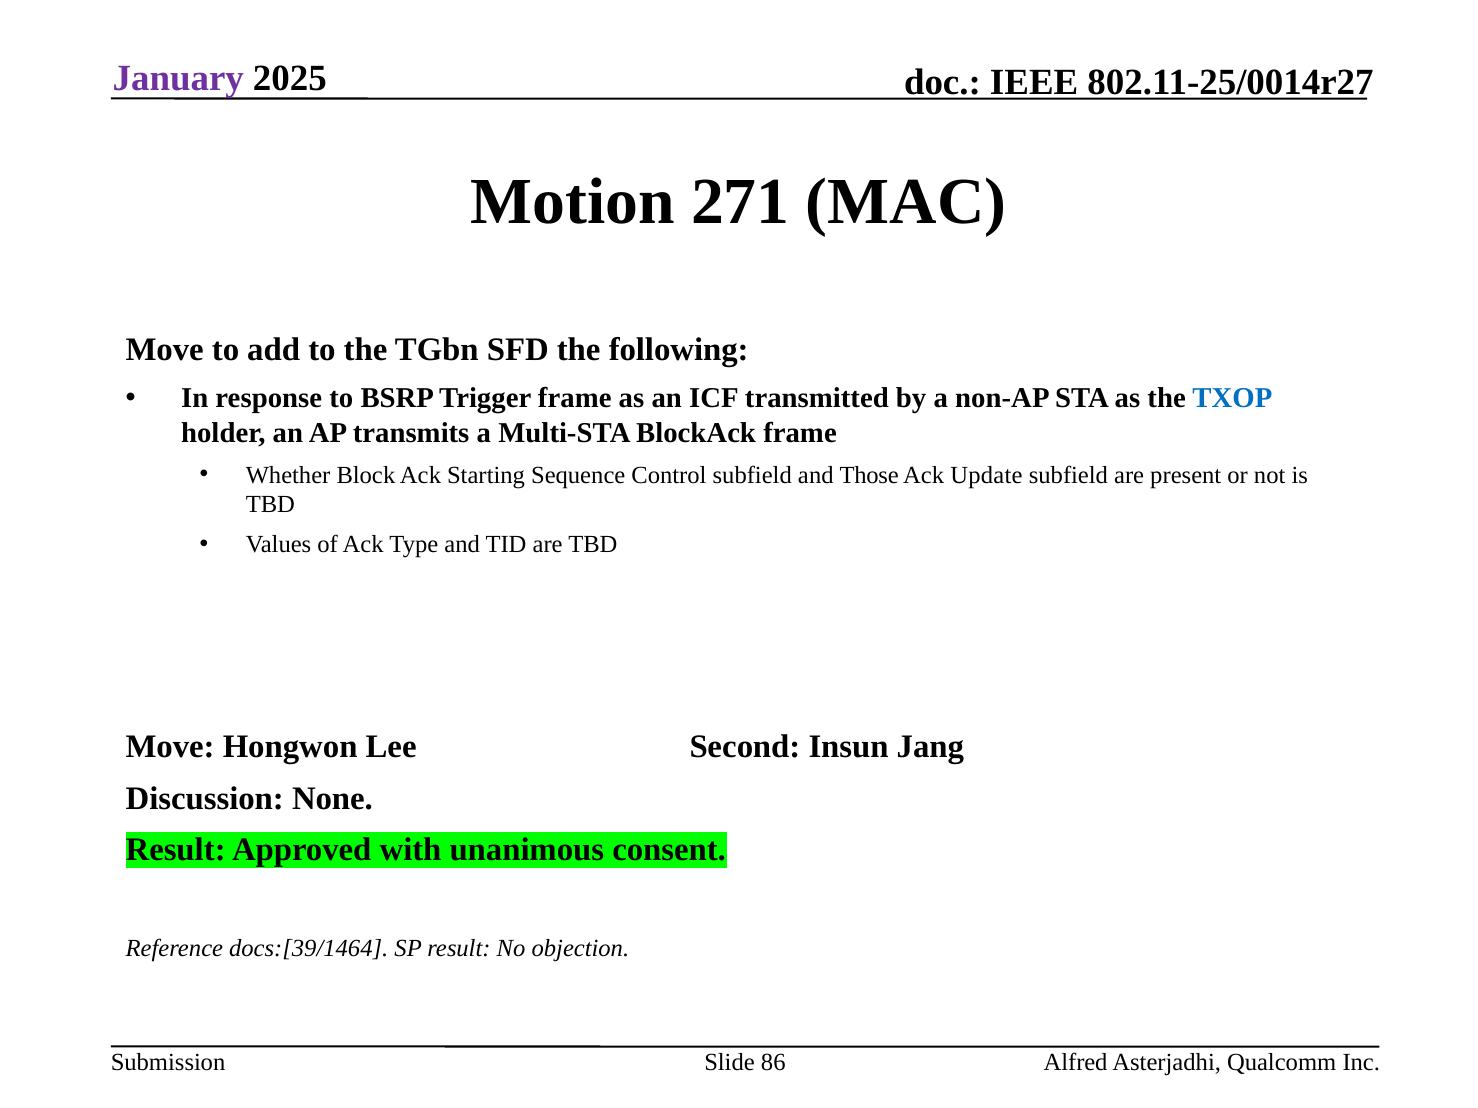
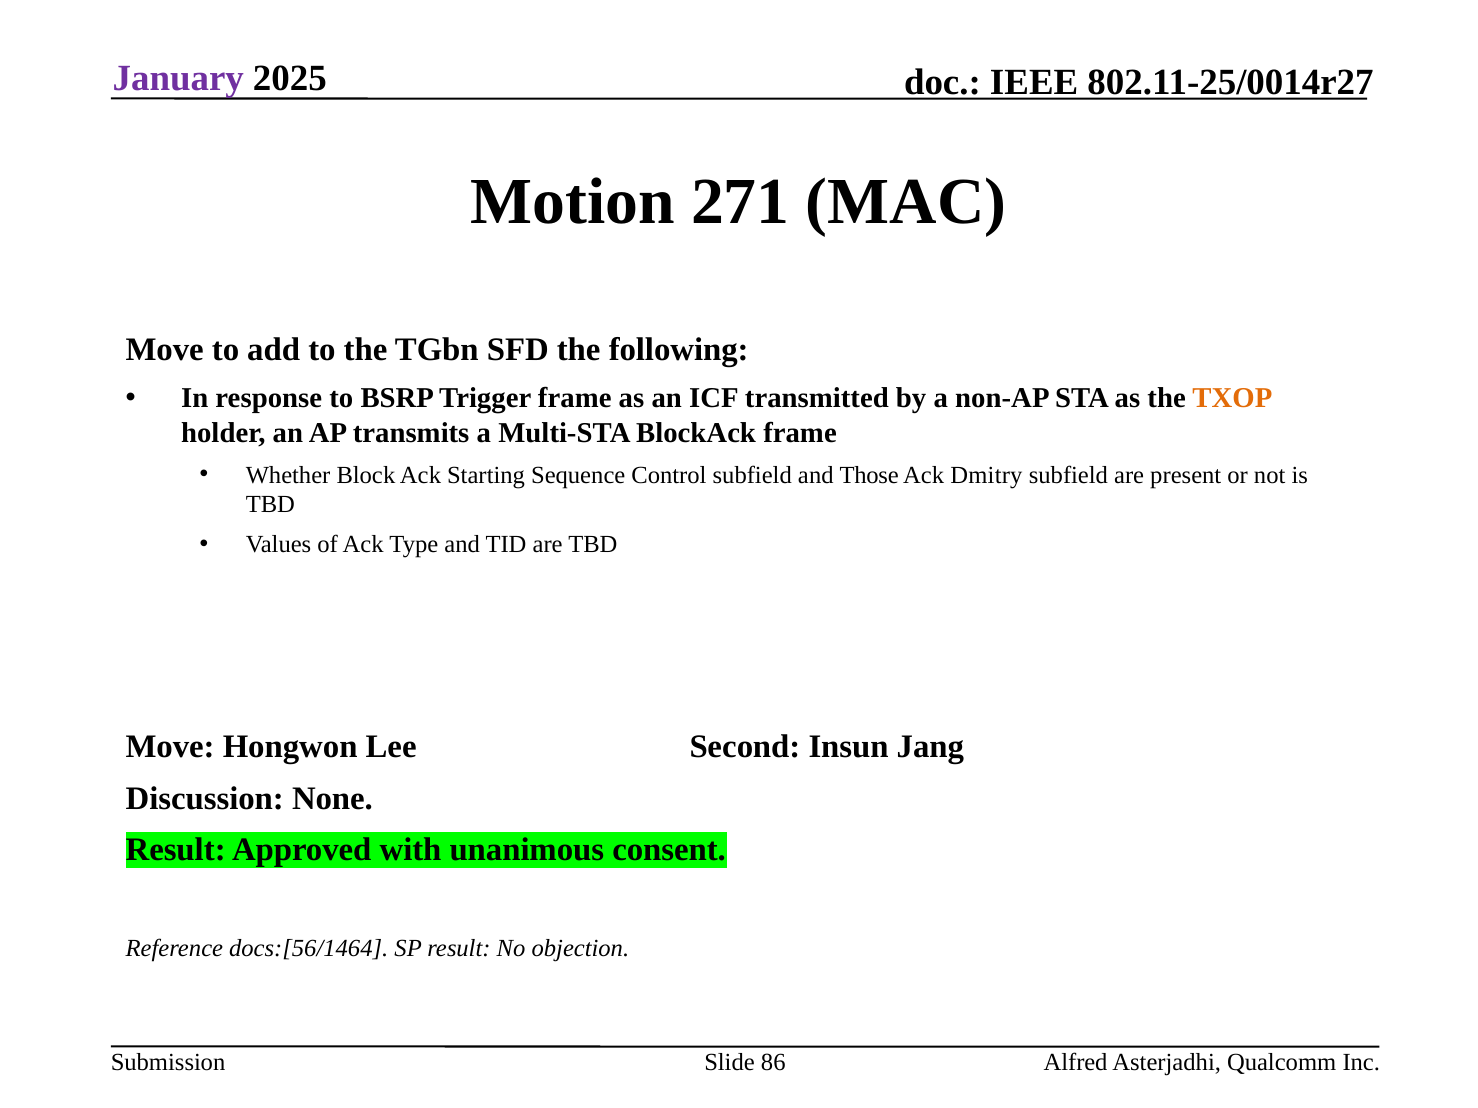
TXOP colour: blue -> orange
Update: Update -> Dmitry
docs:[39/1464: docs:[39/1464 -> docs:[56/1464
